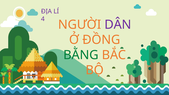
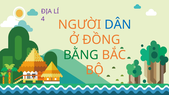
DÂN colour: purple -> blue
